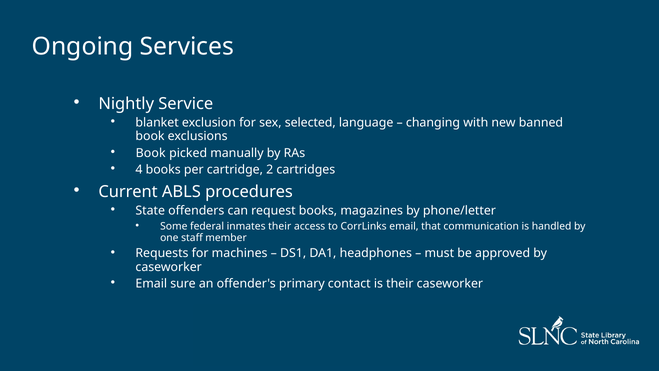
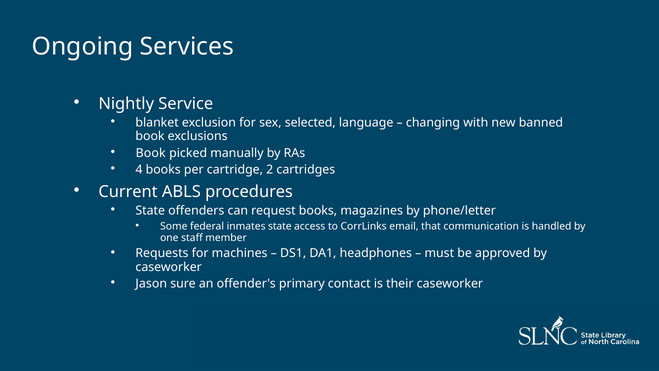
inmates their: their -> state
Email at (151, 284): Email -> Jason
